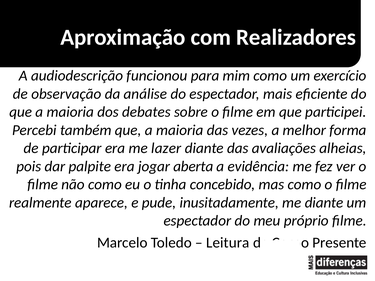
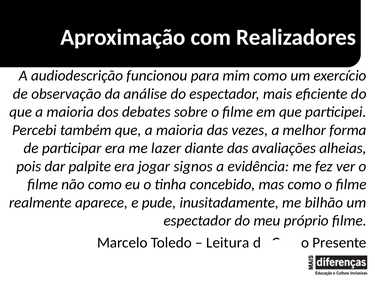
aberta: aberta -> signos
me diante: diante -> bilhão
